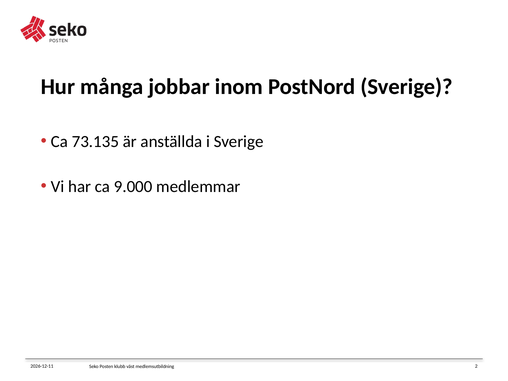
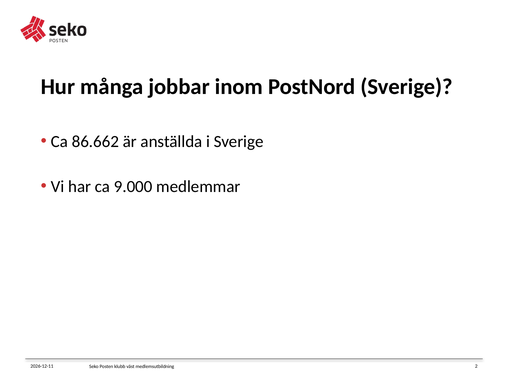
73.135: 73.135 -> 86.662
